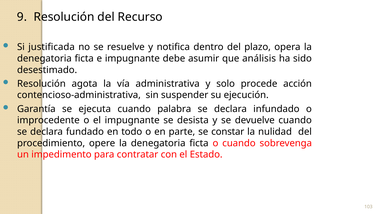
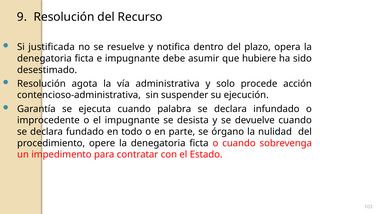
análisis: análisis -> hubiere
constar: constar -> órgano
